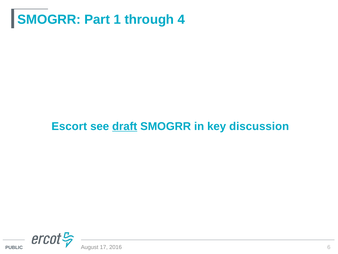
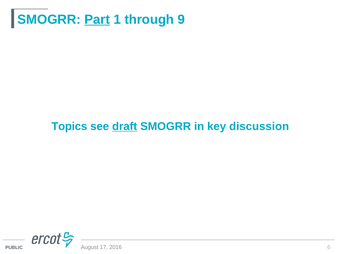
Part underline: none -> present
4: 4 -> 9
Escort: Escort -> Topics
